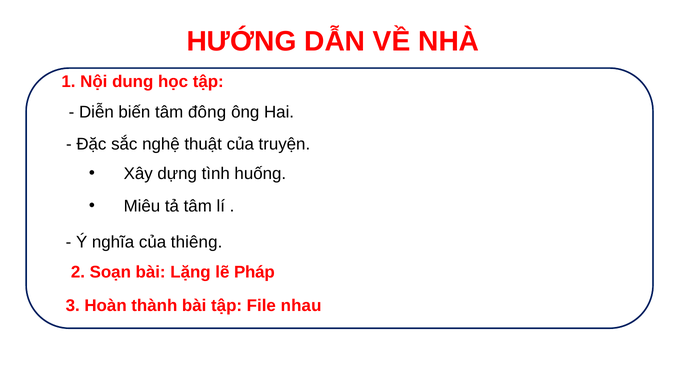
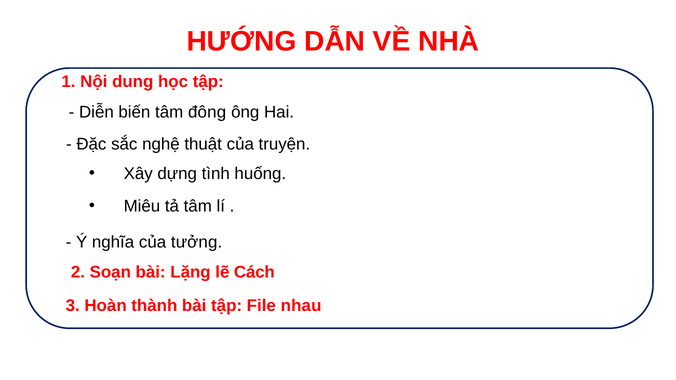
thiêng: thiêng -> tưởng
Pháp: Pháp -> Cách
